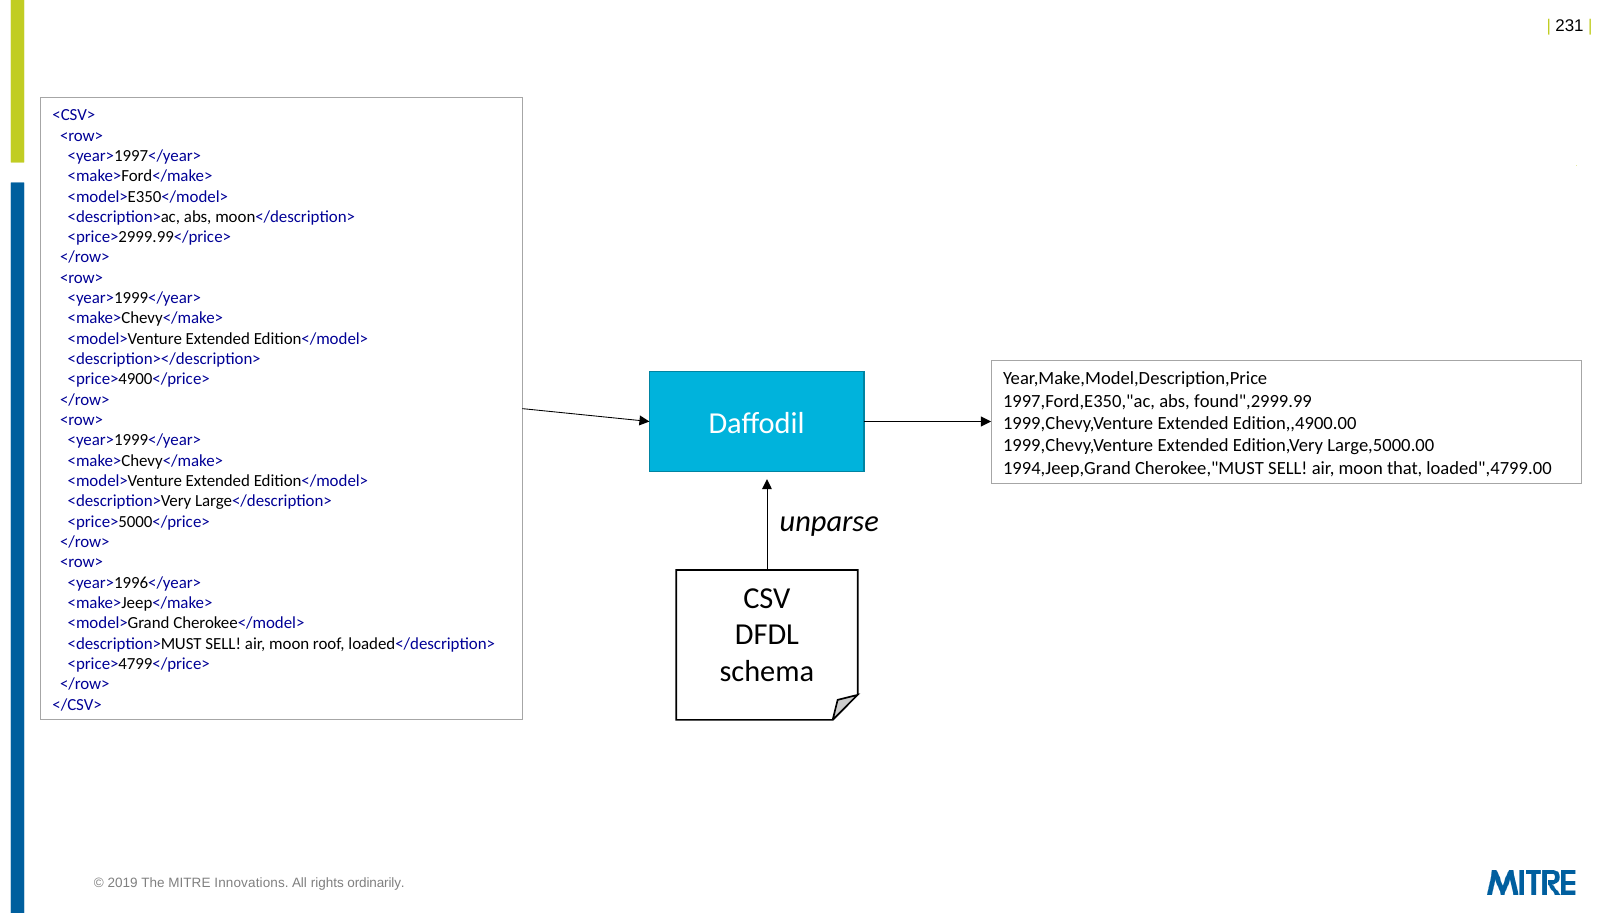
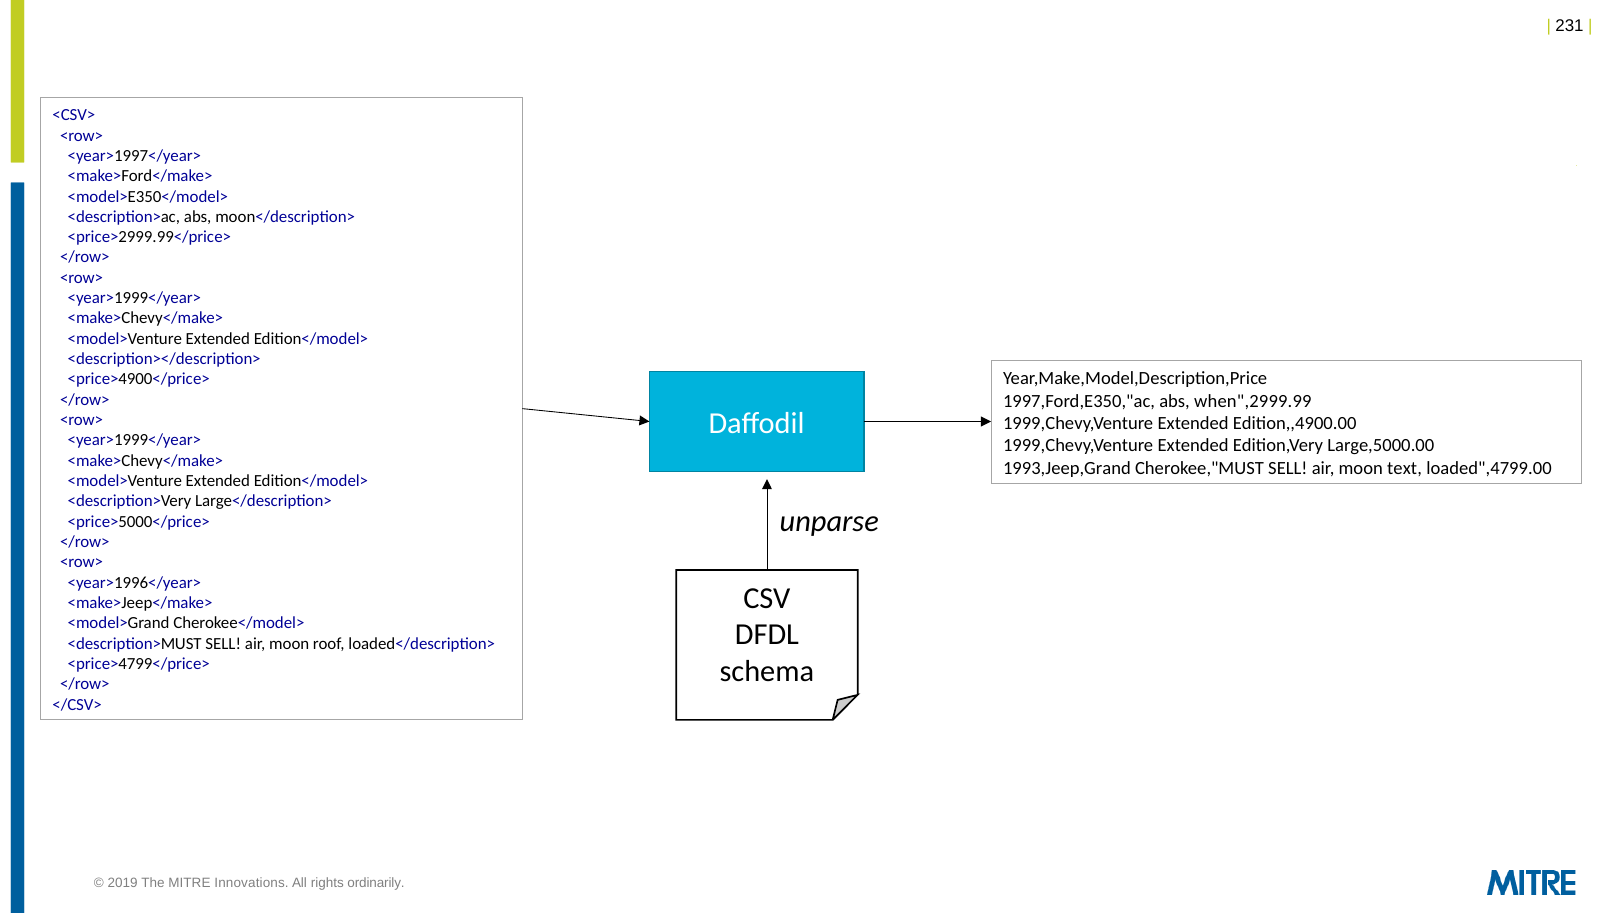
found",2999.99: found",2999.99 -> when",2999.99
1994,Jeep,Grand: 1994,Jeep,Grand -> 1993,Jeep,Grand
that: that -> text
